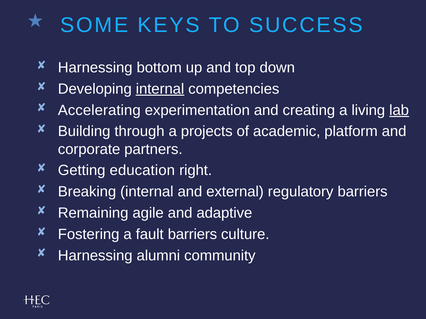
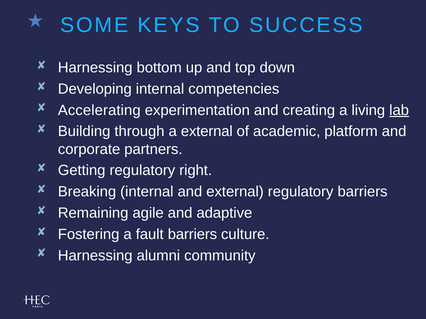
internal at (160, 89) underline: present -> none
a projects: projects -> external
Getting education: education -> regulatory
